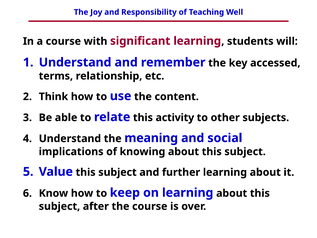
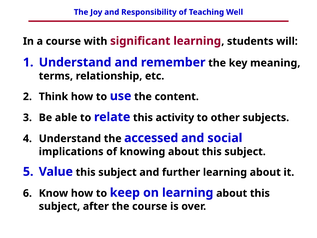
accessed: accessed -> meaning
meaning: meaning -> accessed
